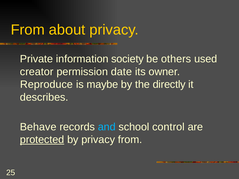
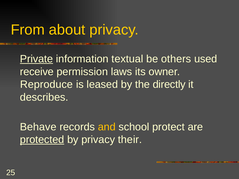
Private underline: none -> present
society: society -> textual
creator: creator -> receive
date: date -> laws
maybe: maybe -> leased
and colour: light blue -> yellow
control: control -> protect
privacy from: from -> their
